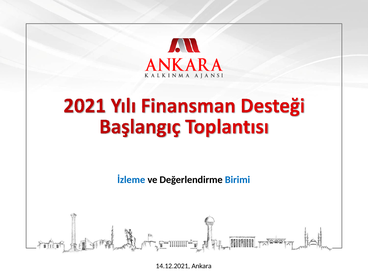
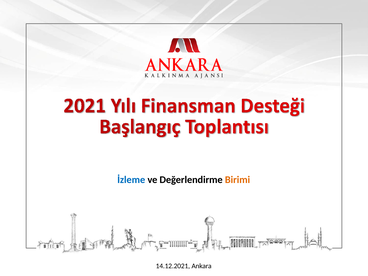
Birimi colour: blue -> orange
